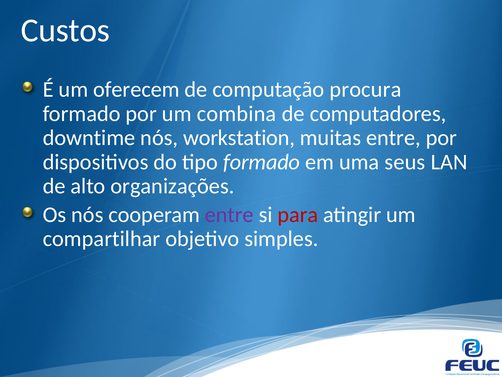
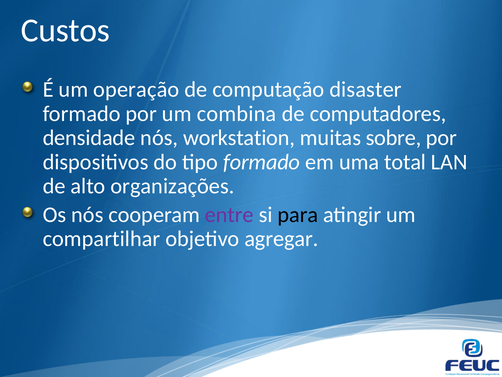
oferecem: oferecem -> operação
procura: procura -> disaster
downtime: downtime -> densidade
muitas entre: entre -> sobre
seus: seus -> total
para colour: red -> black
simples: simples -> agregar
